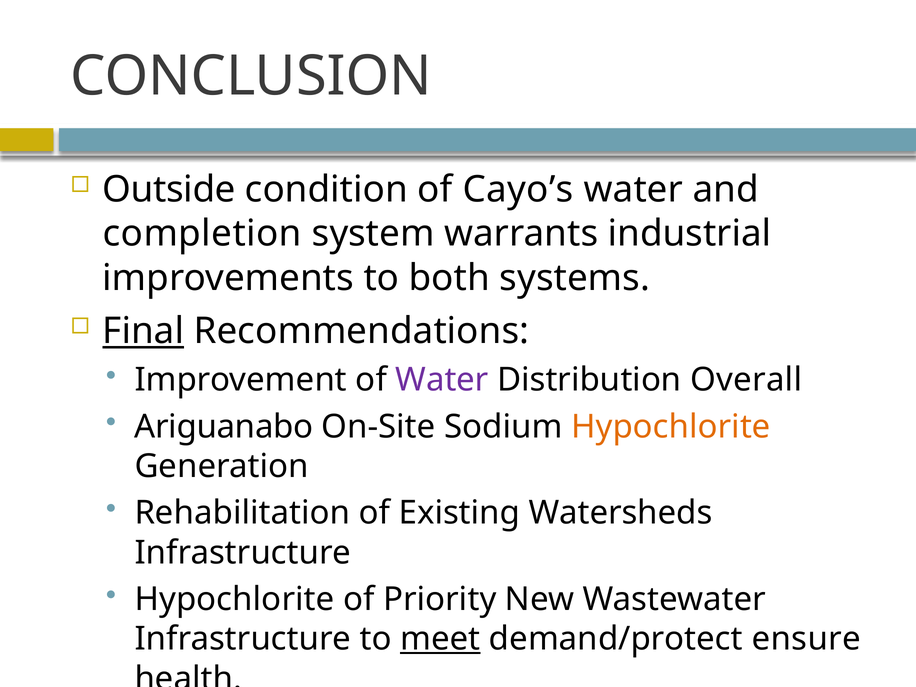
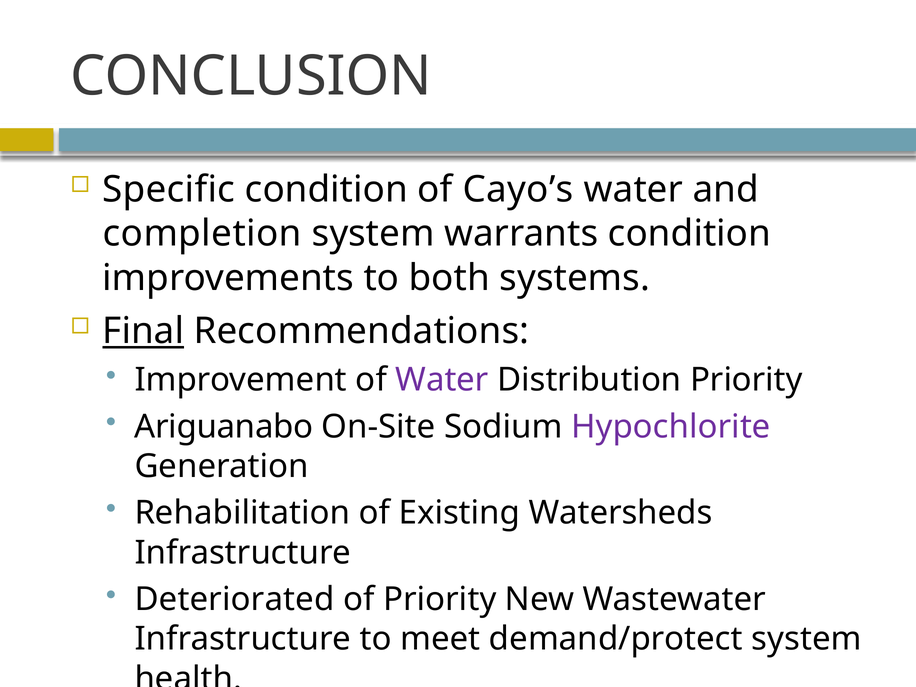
Outside: Outside -> Specific
warrants industrial: industrial -> condition
Distribution Overall: Overall -> Priority
Hypochlorite at (671, 427) colour: orange -> purple
Hypochlorite at (235, 599): Hypochlorite -> Deteriorated
meet underline: present -> none
demand/protect ensure: ensure -> system
